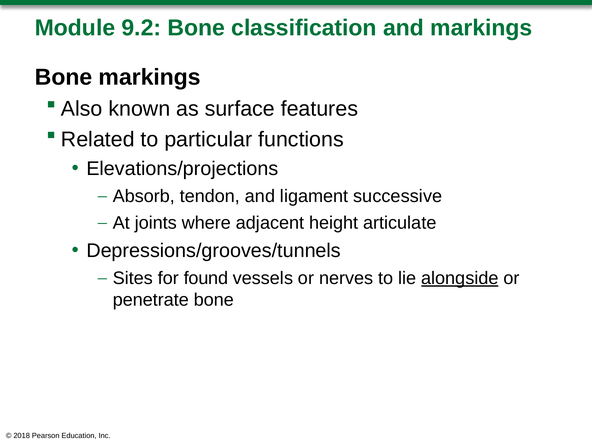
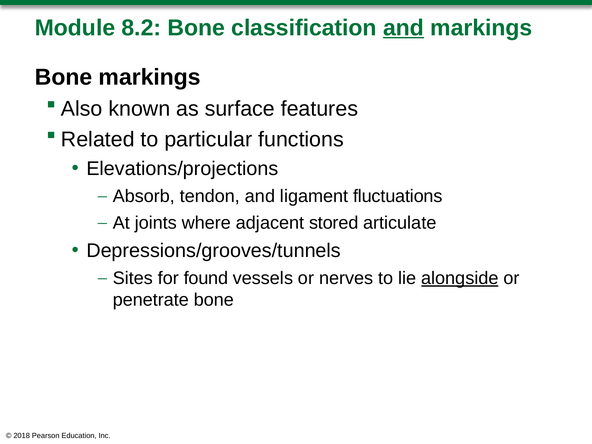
9.2: 9.2 -> 8.2
and at (403, 28) underline: none -> present
successive: successive -> fluctuations
height: height -> stored
